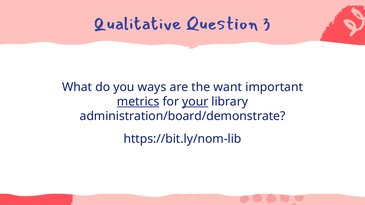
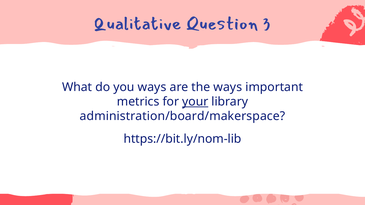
the want: want -> ways
metrics underline: present -> none
administration/board/demonstrate: administration/board/demonstrate -> administration/board/makerspace
